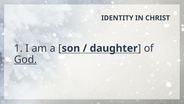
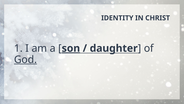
son underline: none -> present
